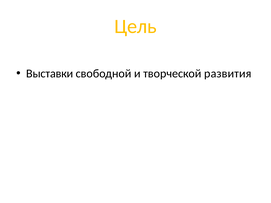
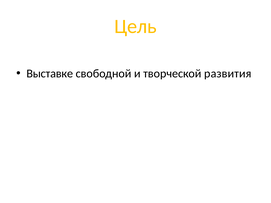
Выставки: Выставки -> Выставке
